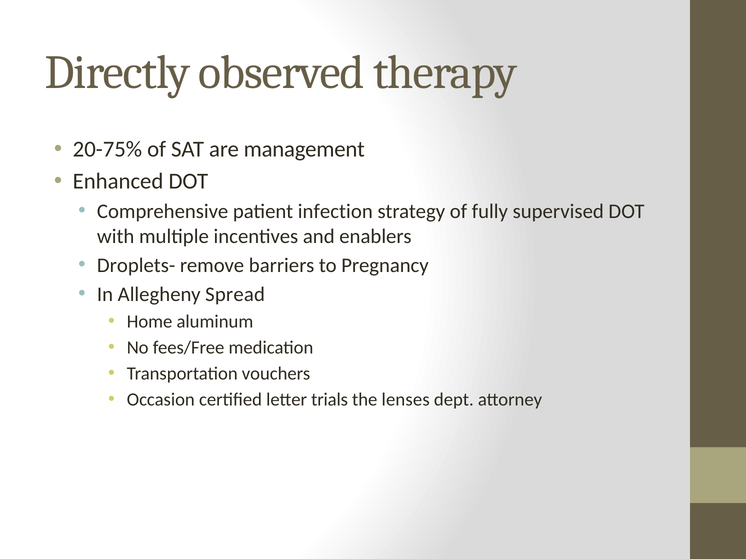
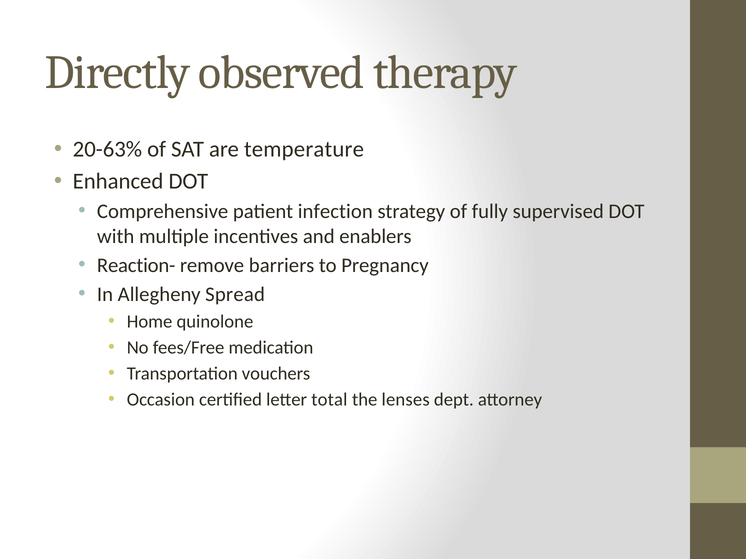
20-75%: 20-75% -> 20-63%
management: management -> temperature
Droplets-: Droplets- -> Reaction-
aluminum: aluminum -> quinolone
trials: trials -> total
